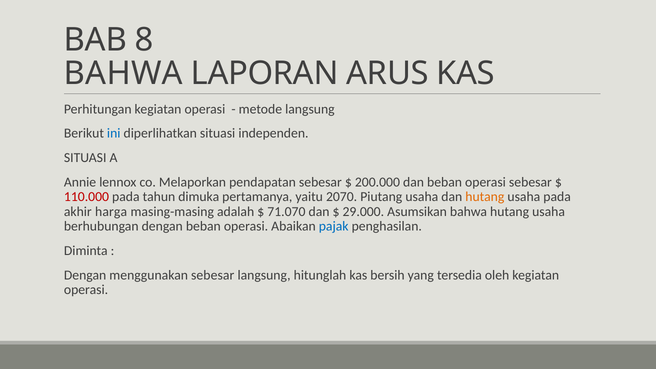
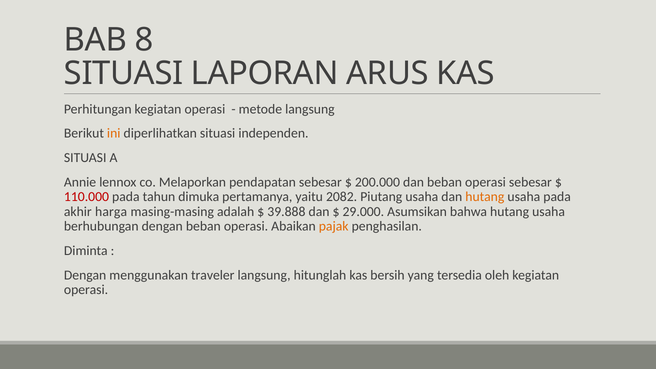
BAHWA at (123, 73): BAHWA -> SITUASI
ini colour: blue -> orange
2070: 2070 -> 2082
71.070: 71.070 -> 39.888
pajak colour: blue -> orange
menggunakan sebesar: sebesar -> traveler
